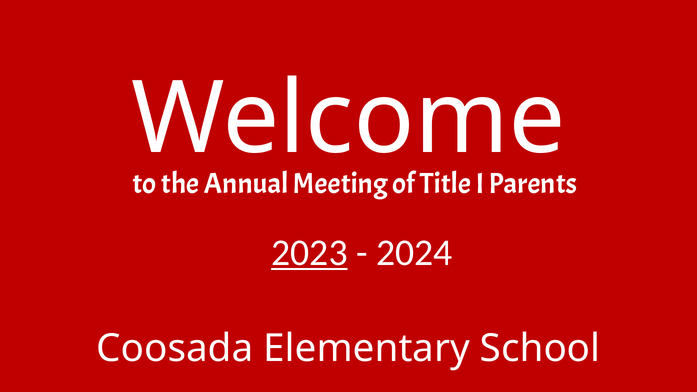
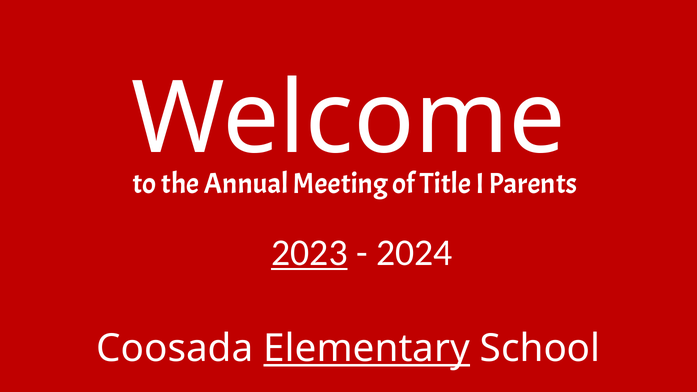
Elementary underline: none -> present
